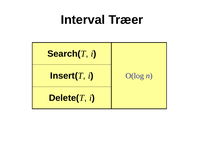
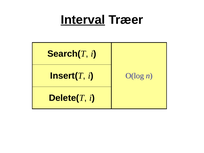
Interval underline: none -> present
